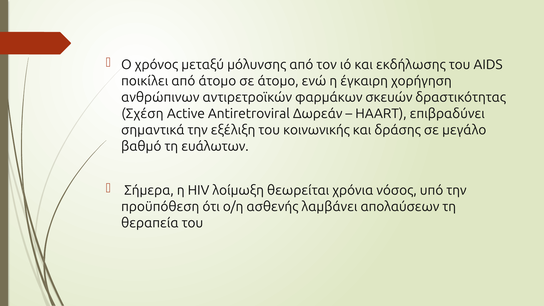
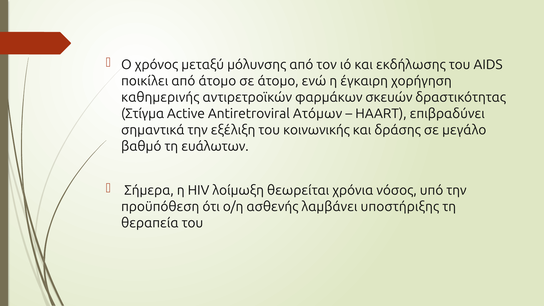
ανθρώπινων: ανθρώπινων -> καθημερινής
Σχέση: Σχέση -> Στίγμα
Δωρεάν: Δωρεάν -> Ατόμων
απολαύσεων: απολαύσεων -> υποστήριξης
